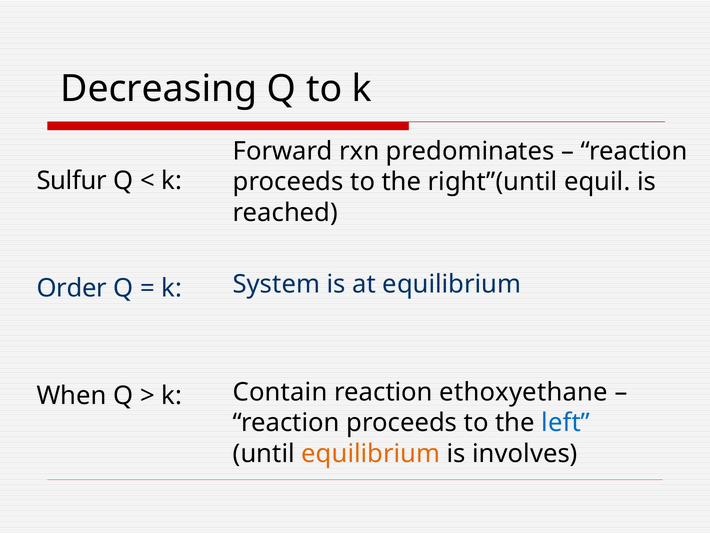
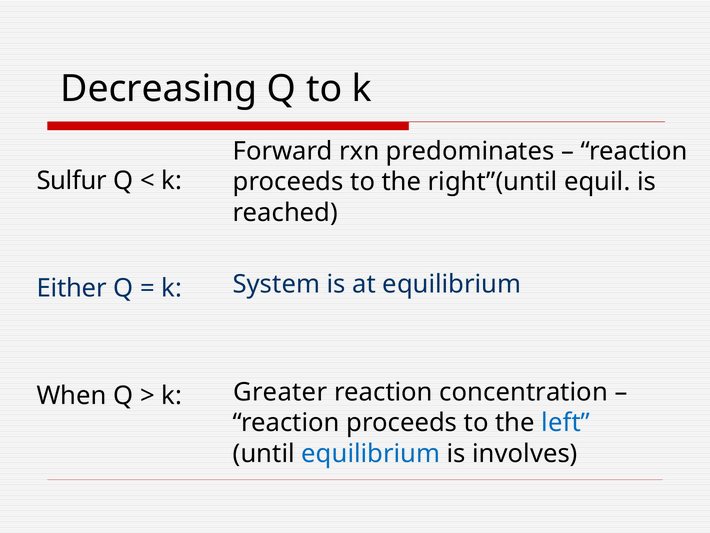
Order: Order -> Either
Contain: Contain -> Greater
ethoxyethane: ethoxyethane -> concentration
equilibrium at (371, 453) colour: orange -> blue
